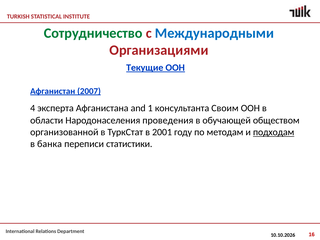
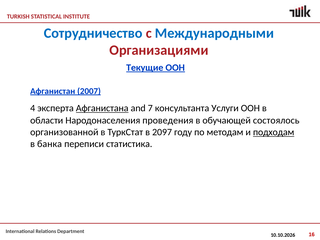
Сотрудничество colour: green -> blue
Афганистана underline: none -> present
1: 1 -> 7
Своим: Своим -> Услуги
обществом: обществом -> состоялось
2001: 2001 -> 2097
статистики: статистики -> статистика
